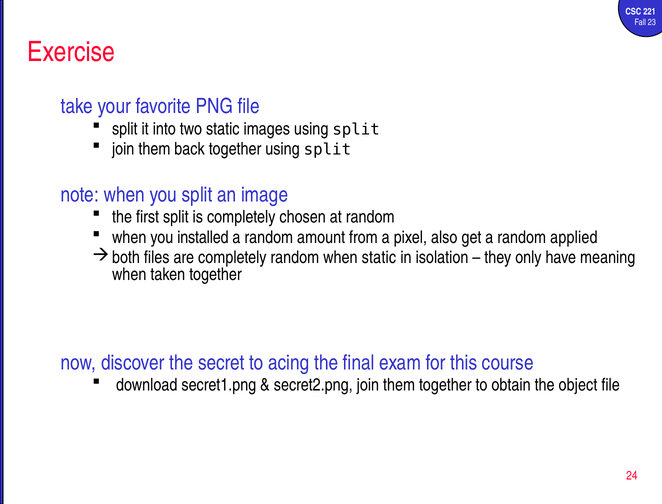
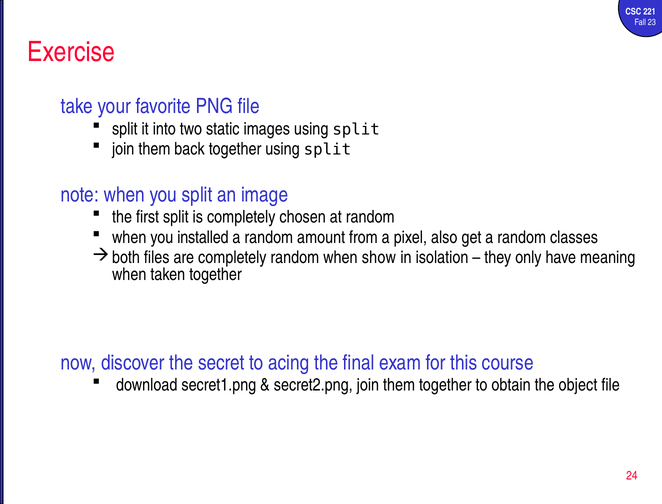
applied: applied -> classes
when static: static -> show
